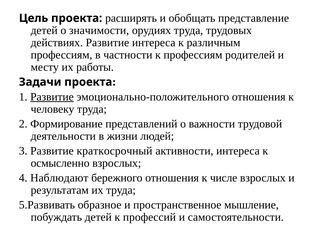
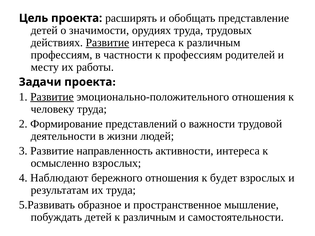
Развитие at (107, 43) underline: none -> present
краткосрочный: краткосрочный -> направленность
числе: числе -> будет
детей к профессий: профессий -> различным
